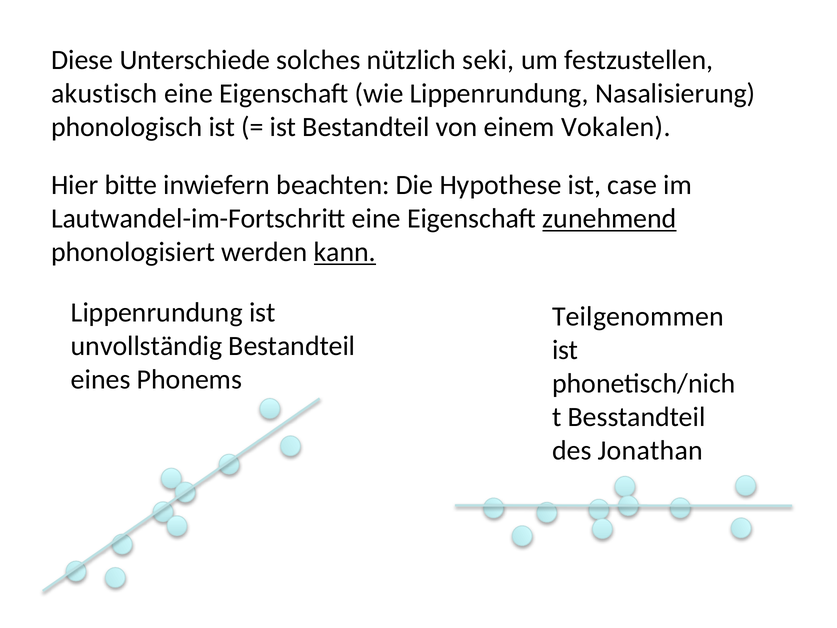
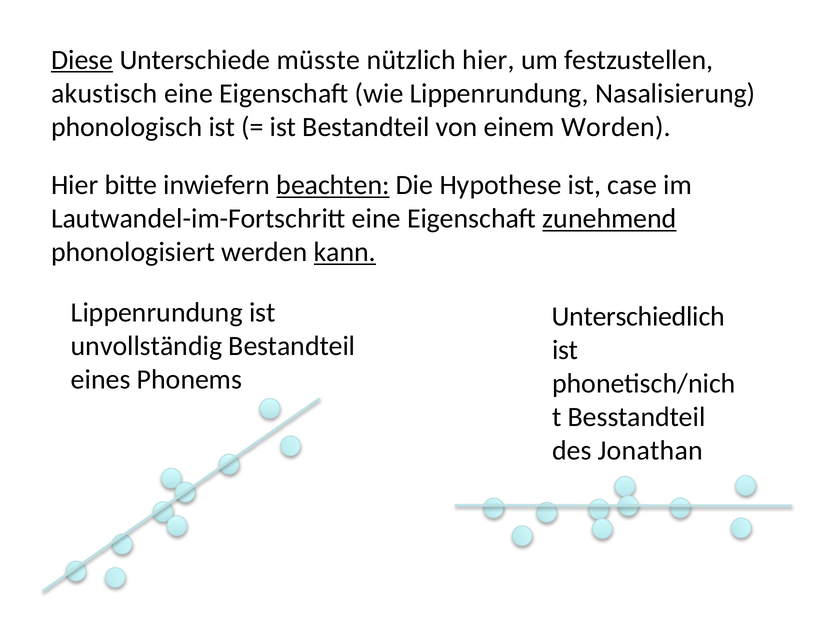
Diese underline: none -> present
solches: solches -> müsste
nützlich seki: seki -> hier
Vokalen: Vokalen -> Worden
beachten underline: none -> present
Teilgenommen: Teilgenommen -> Unterschiedlich
